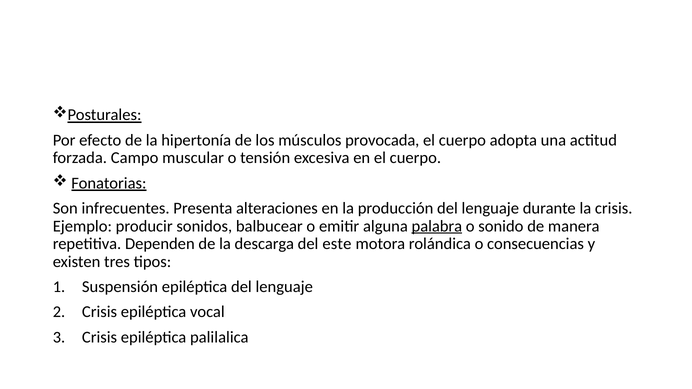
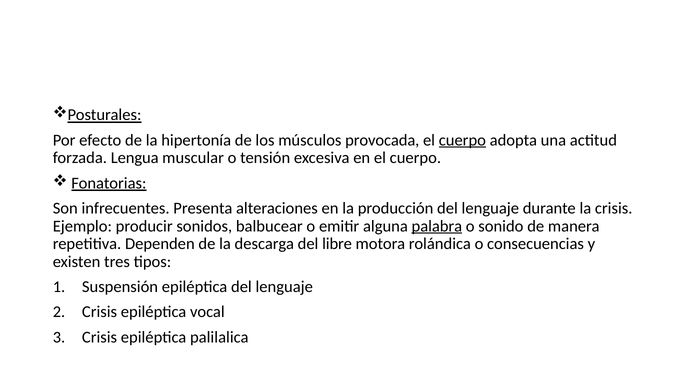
cuerpo at (462, 140) underline: none -> present
Campo: Campo -> Lengua
este: este -> libre
